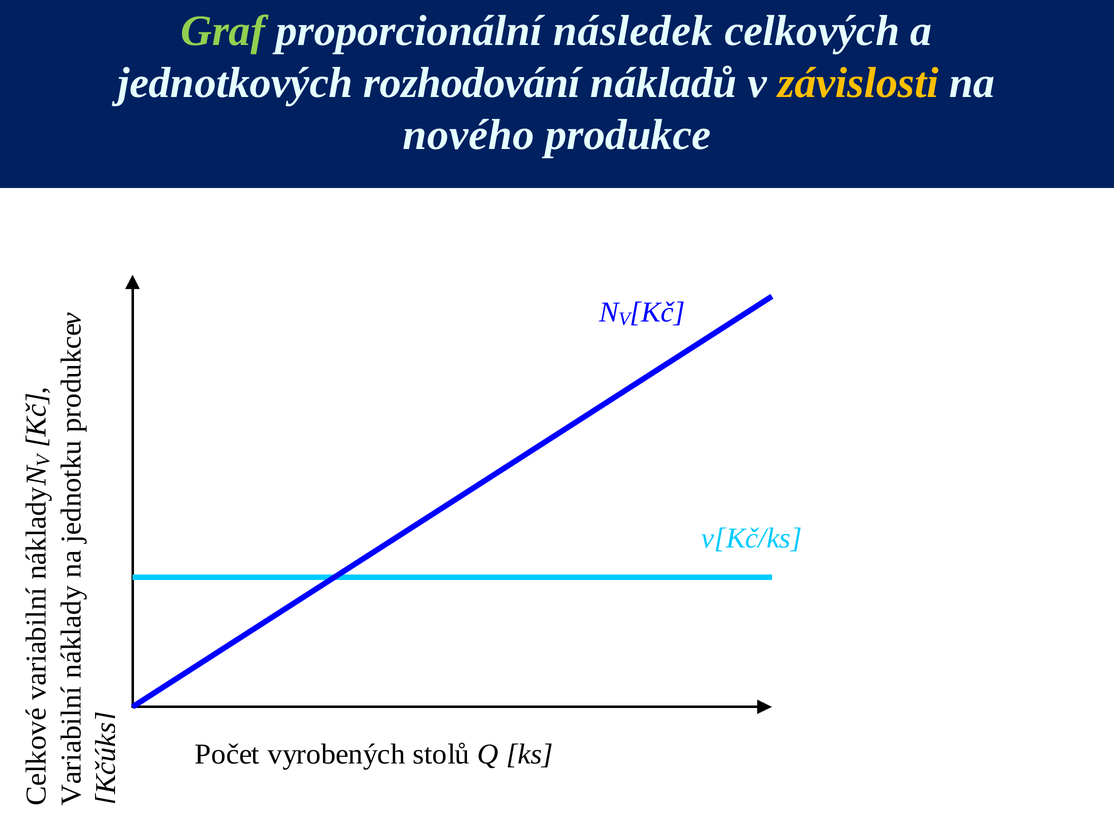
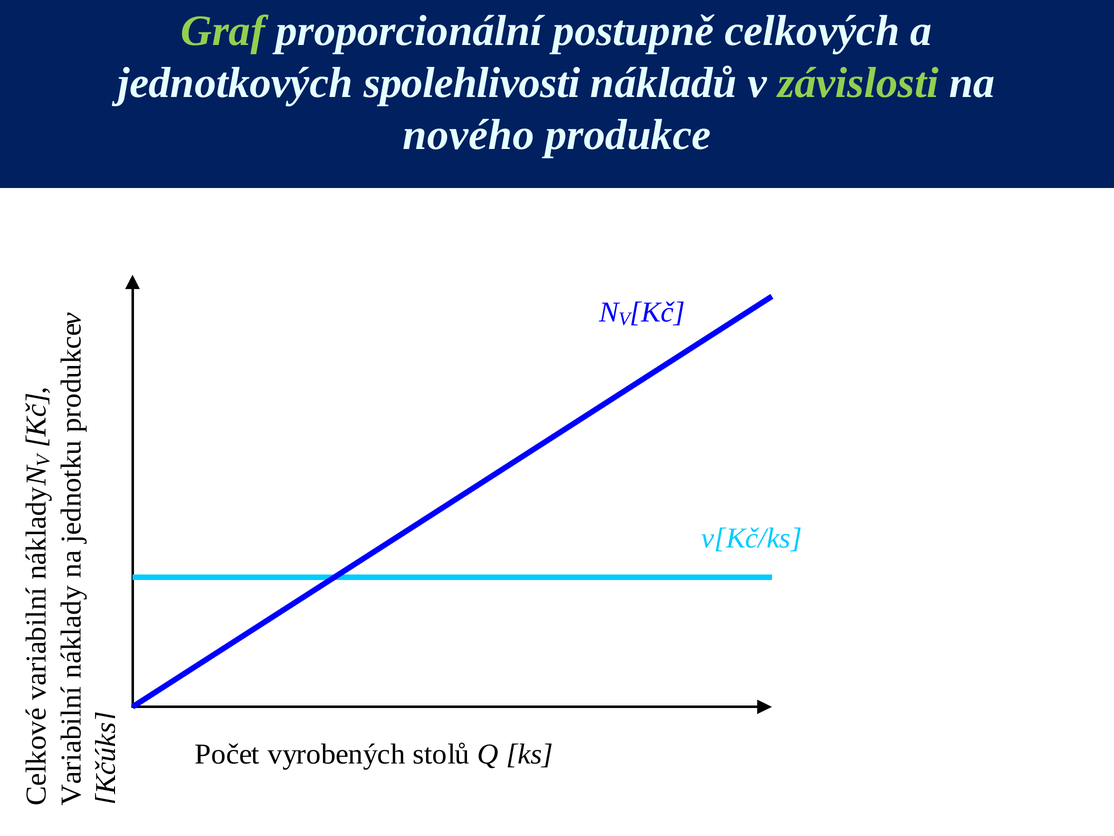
následek: následek -> postupně
rozhodování: rozhodování -> spolehlivosti
závislosti colour: yellow -> light green
